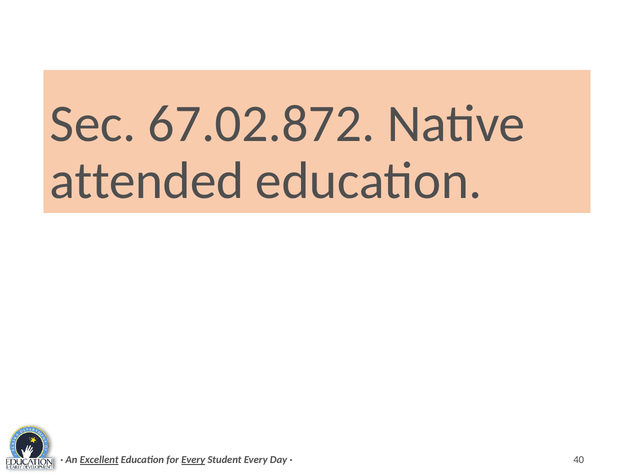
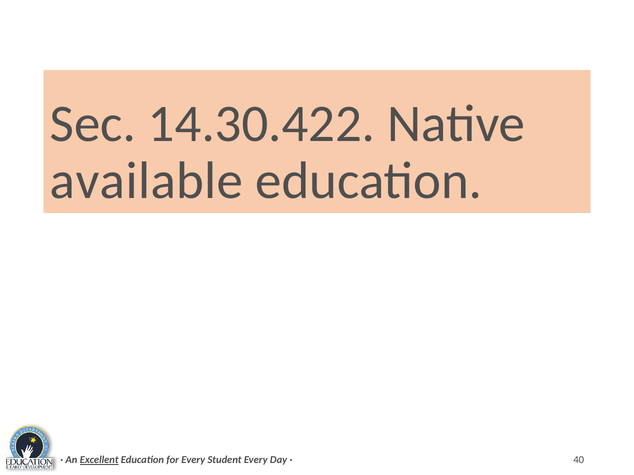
67.02.872: 67.02.872 -> 14.30.422
attended: attended -> available
Every at (193, 460) underline: present -> none
